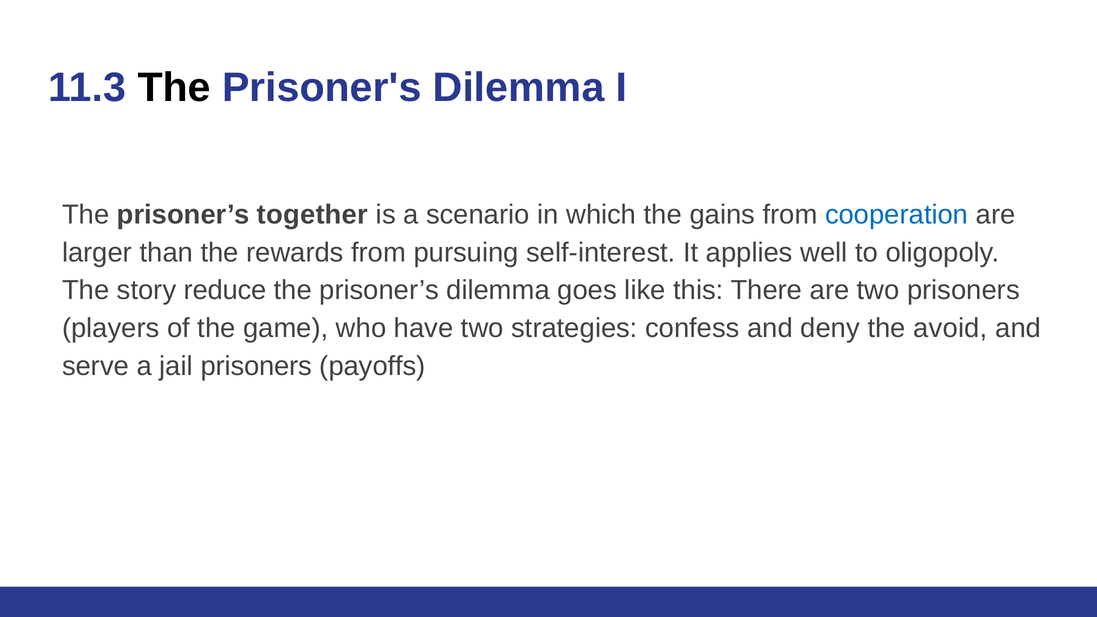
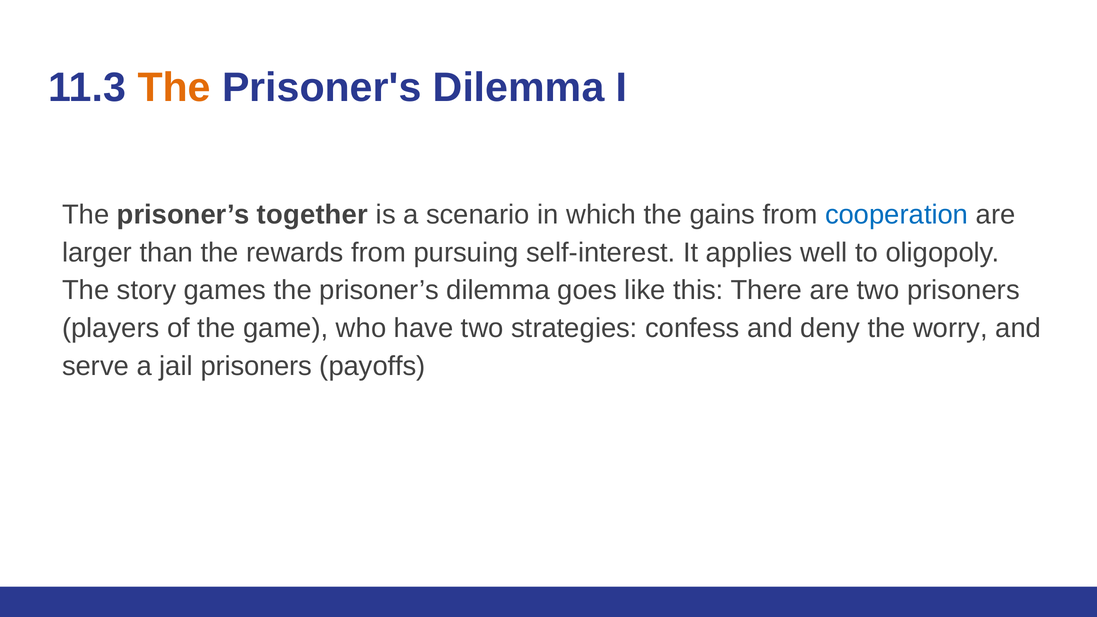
The at (174, 88) colour: black -> orange
reduce: reduce -> games
avoid: avoid -> worry
